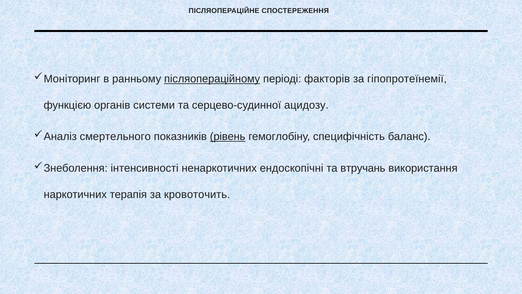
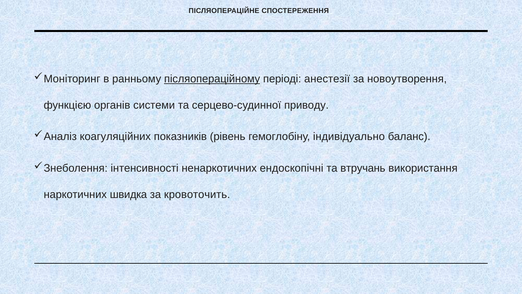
факторів: факторів -> анестезії
гіпопротеїнемії: гіпопротеїнемії -> новоутворення
ацидозу: ацидозу -> приводу
смертельного: смертельного -> коагуляційних
рівень underline: present -> none
специфічність: специфічність -> індивідуально
терапія: терапія -> швидка
